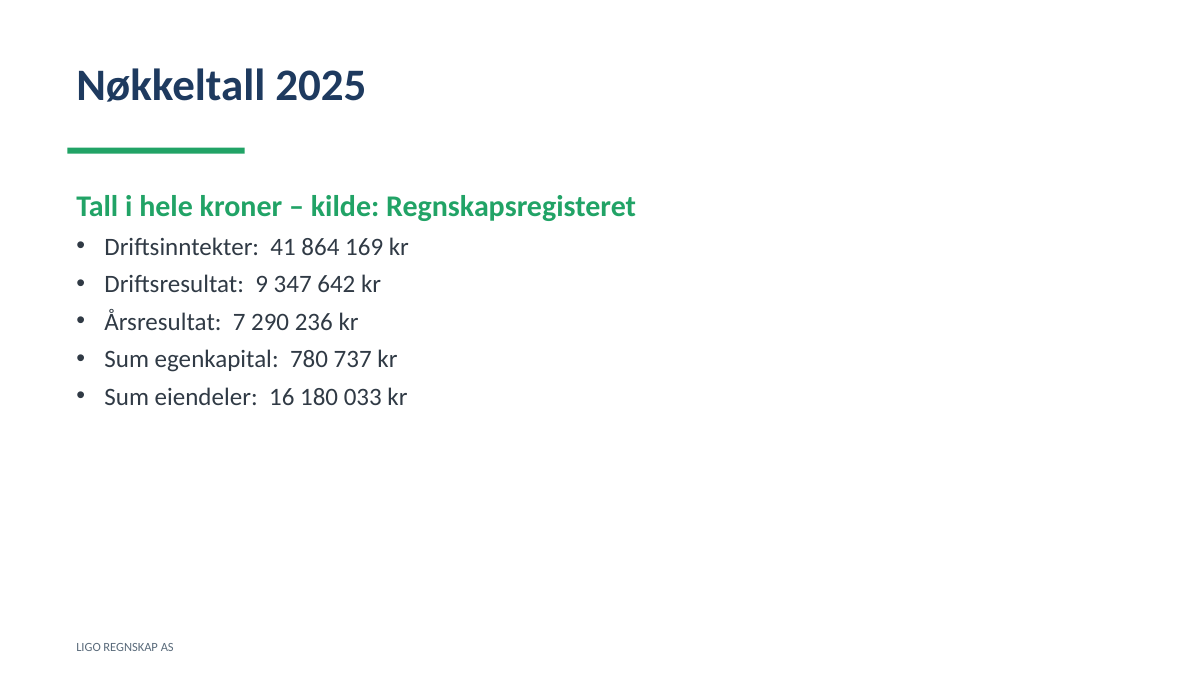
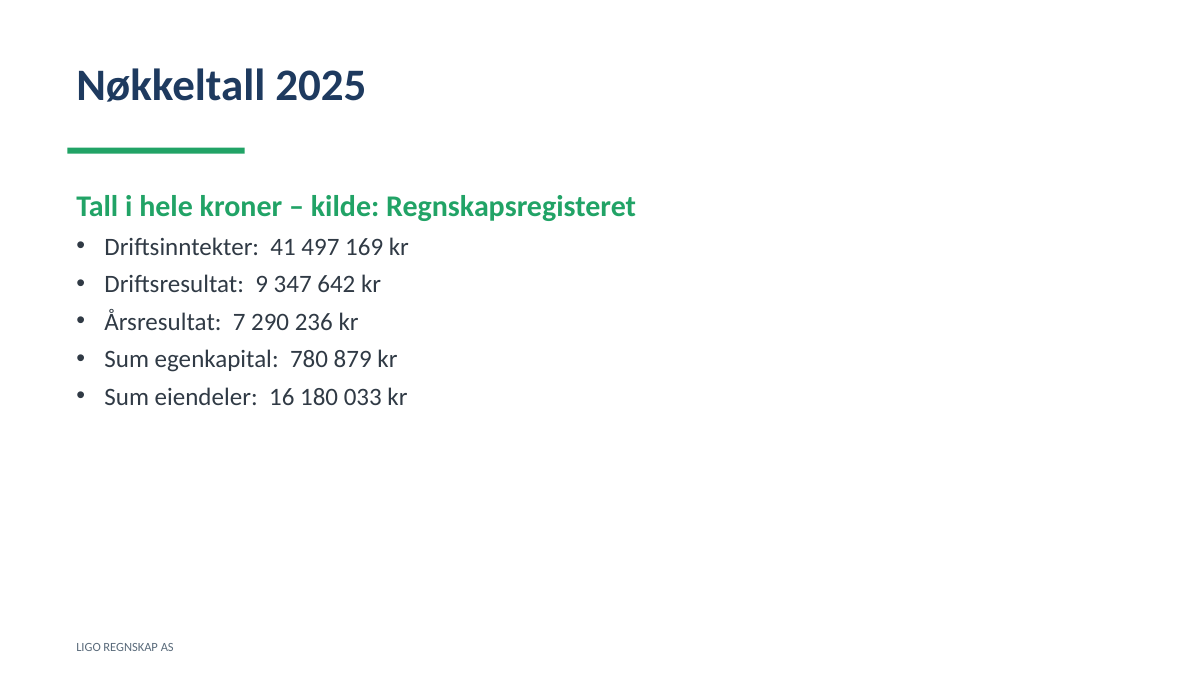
864: 864 -> 497
737: 737 -> 879
